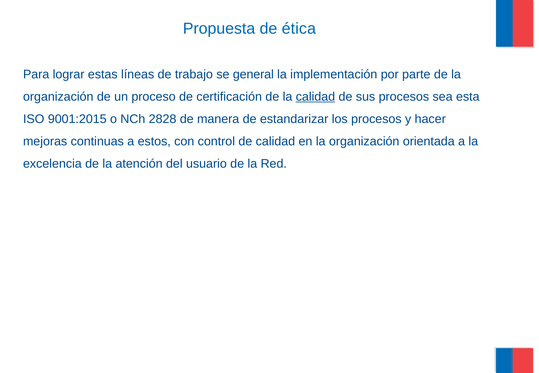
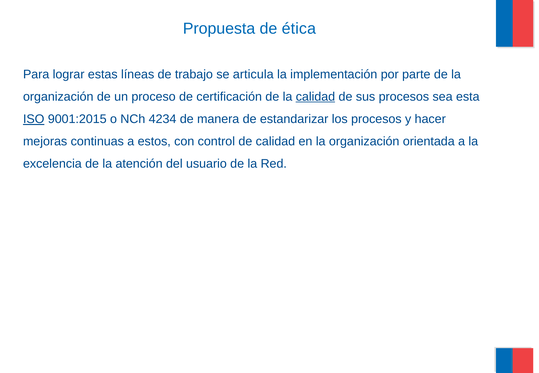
general: general -> articula
ISO underline: none -> present
2828: 2828 -> 4234
